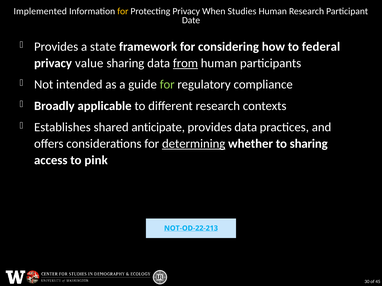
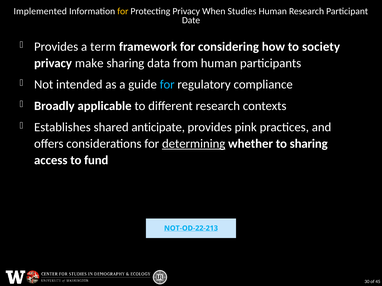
state: state -> term
federal: federal -> society
value: value -> make
from underline: present -> none
for at (167, 85) colour: light green -> light blue
provides data: data -> pink
pink: pink -> fund
